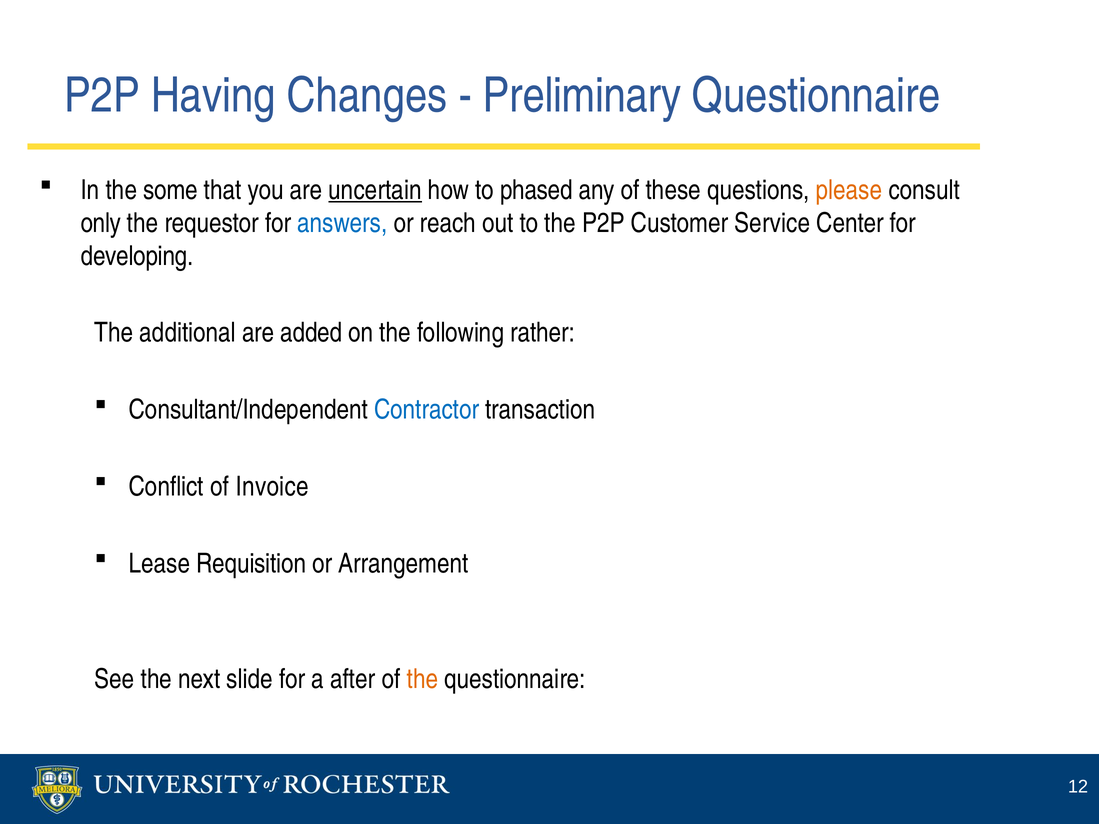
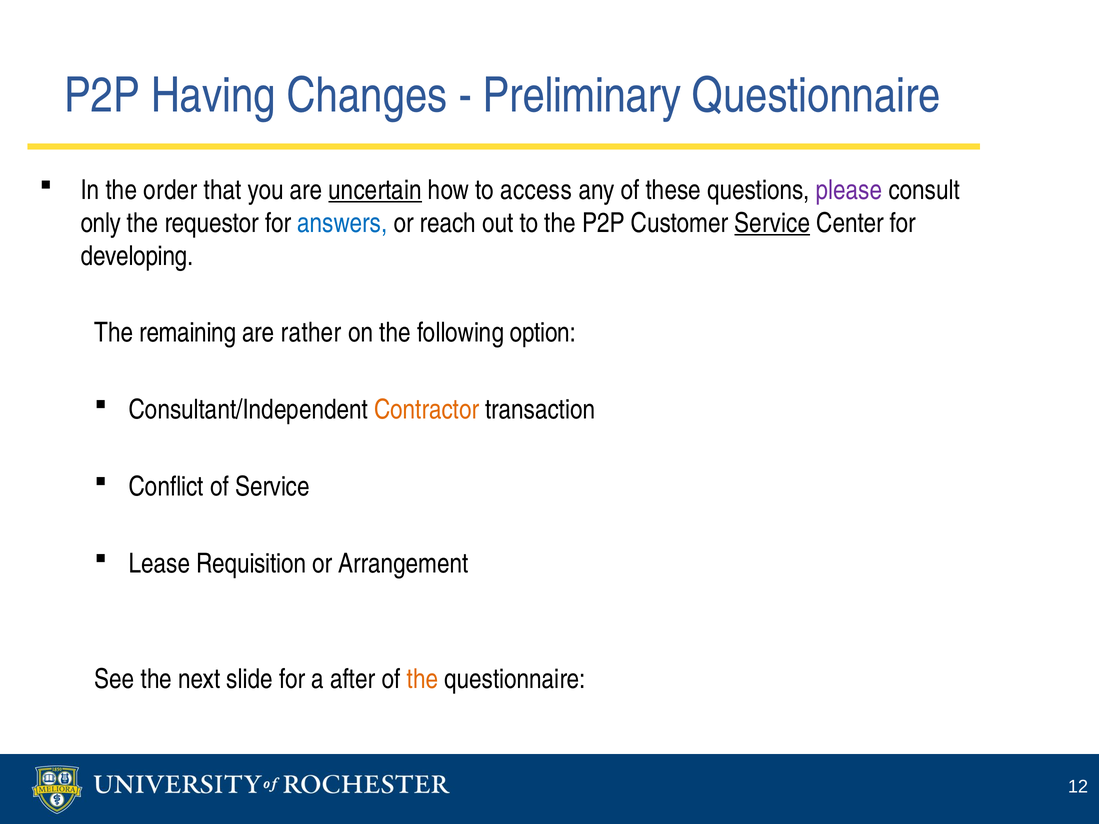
some: some -> order
phased: phased -> access
please colour: orange -> purple
Service at (772, 223) underline: none -> present
additional: additional -> remaining
added: added -> rather
rather: rather -> option
Contractor colour: blue -> orange
of Invoice: Invoice -> Service
